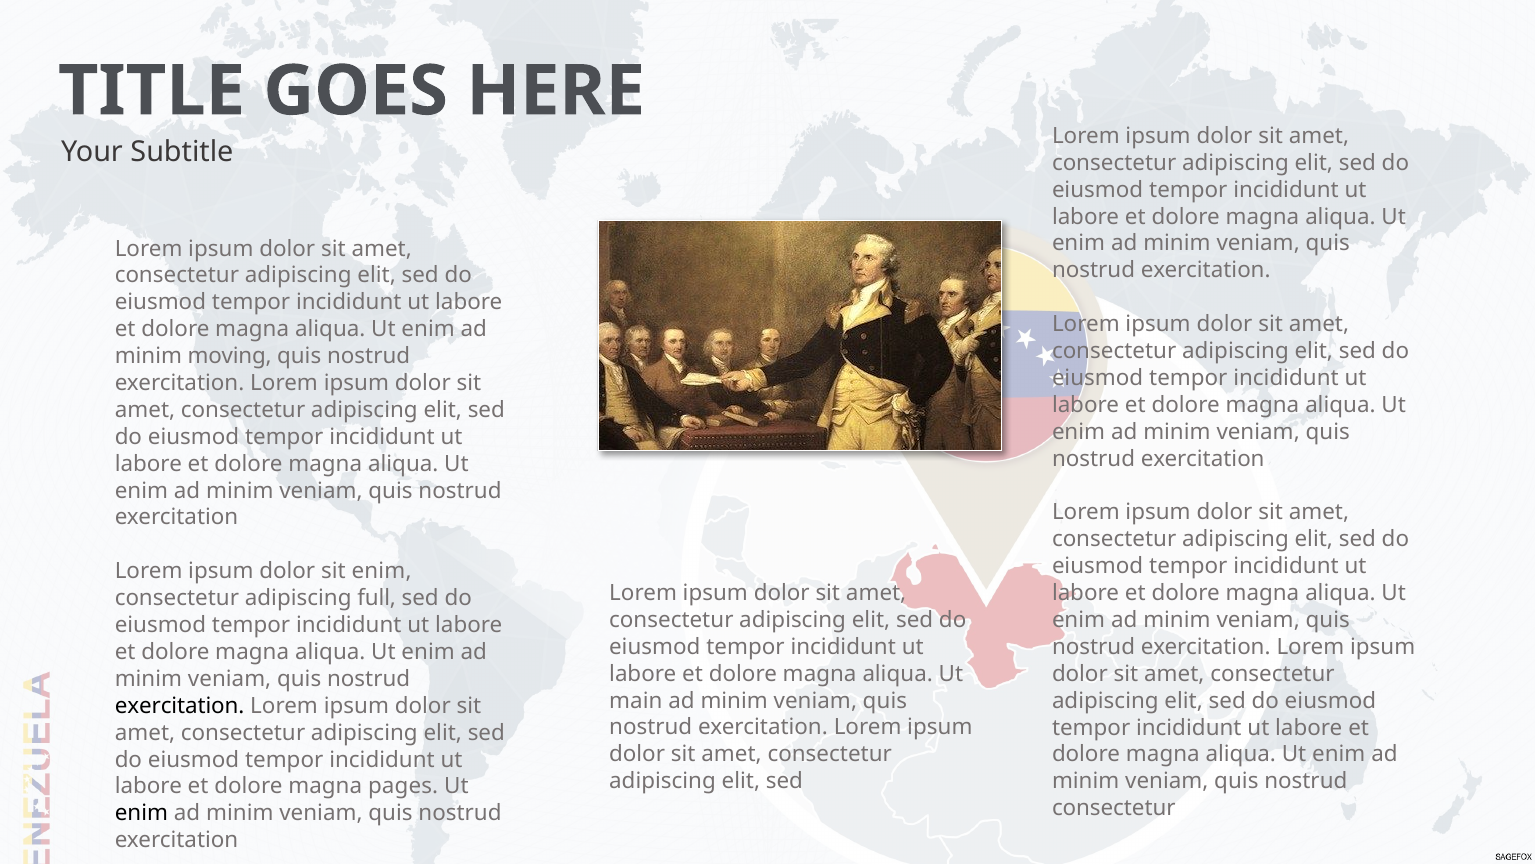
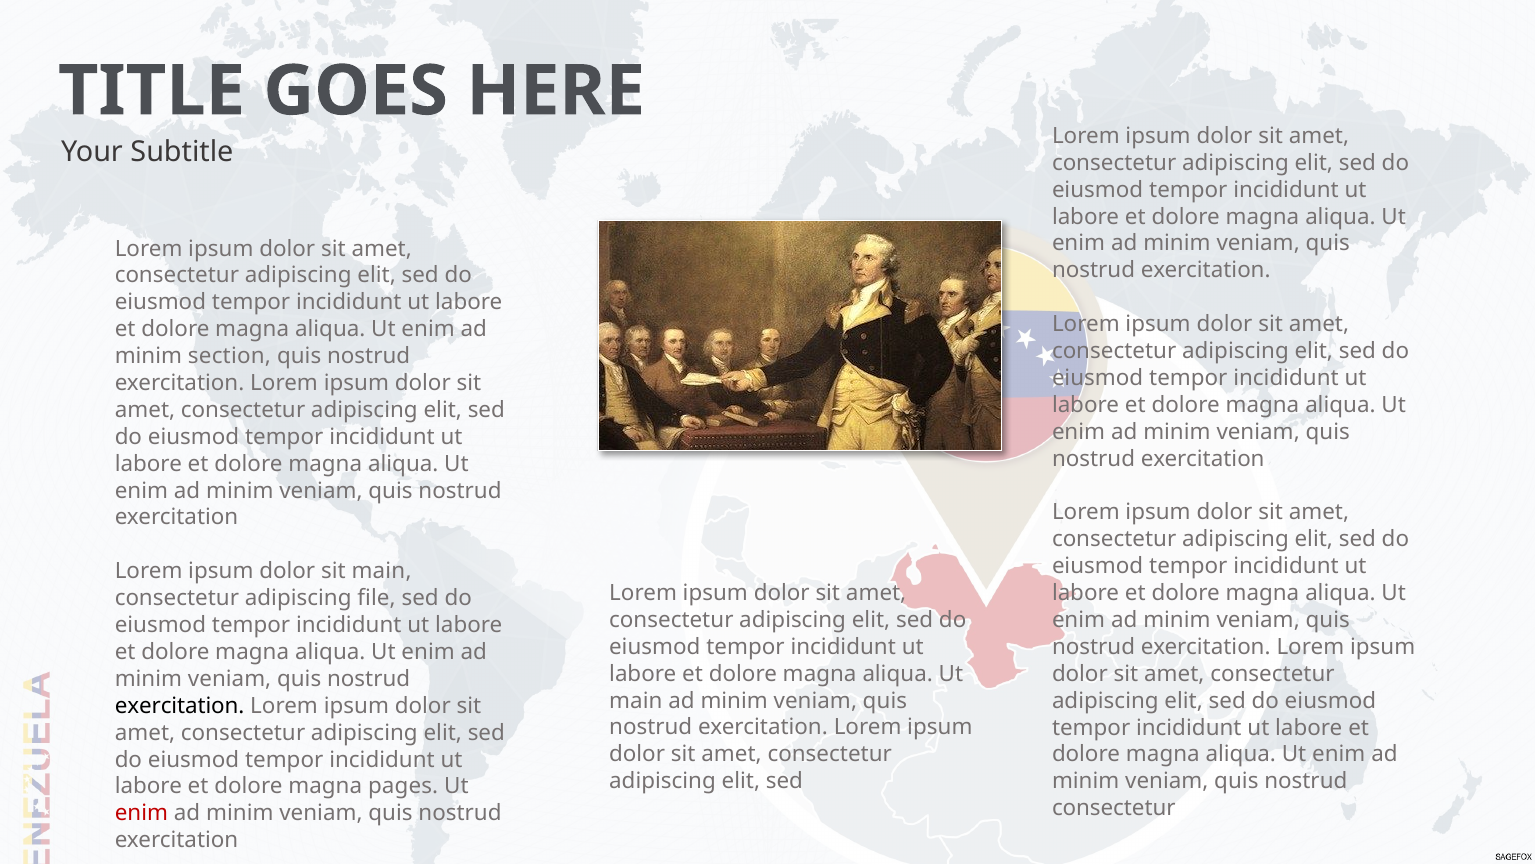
moving: moving -> section
sit enim: enim -> main
full: full -> file
enim at (141, 813) colour: black -> red
